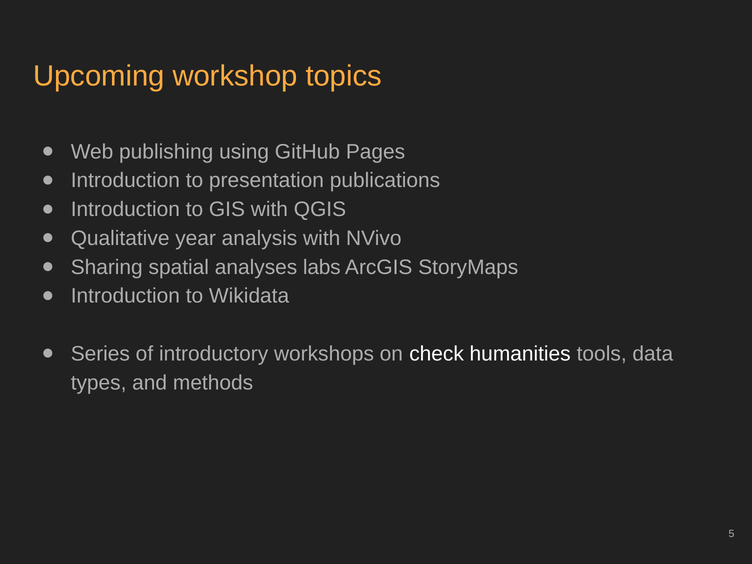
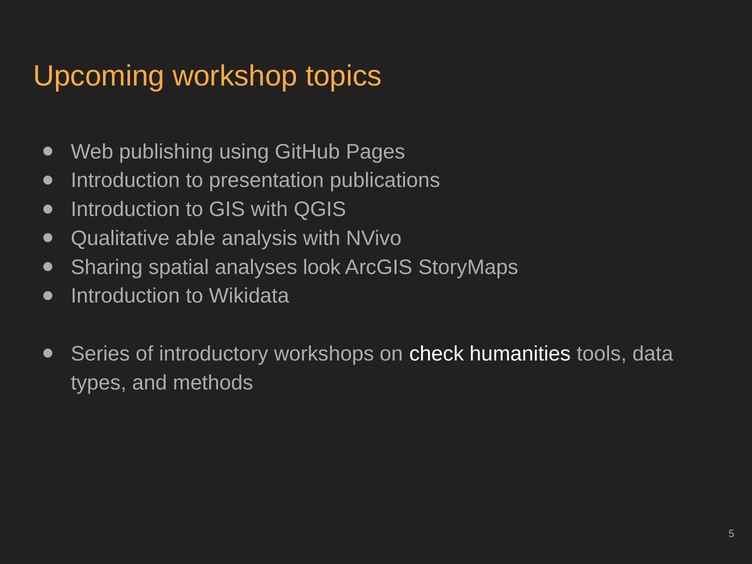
year: year -> able
labs: labs -> look
